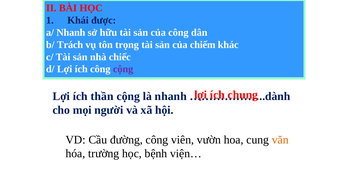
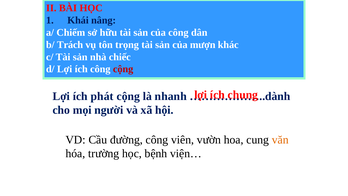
được: được -> nâng
a/ Nhanh: Nhanh -> Chiếm
chiếm: chiếm -> mượn
cộng at (123, 69) colour: purple -> red
thần: thần -> phát
